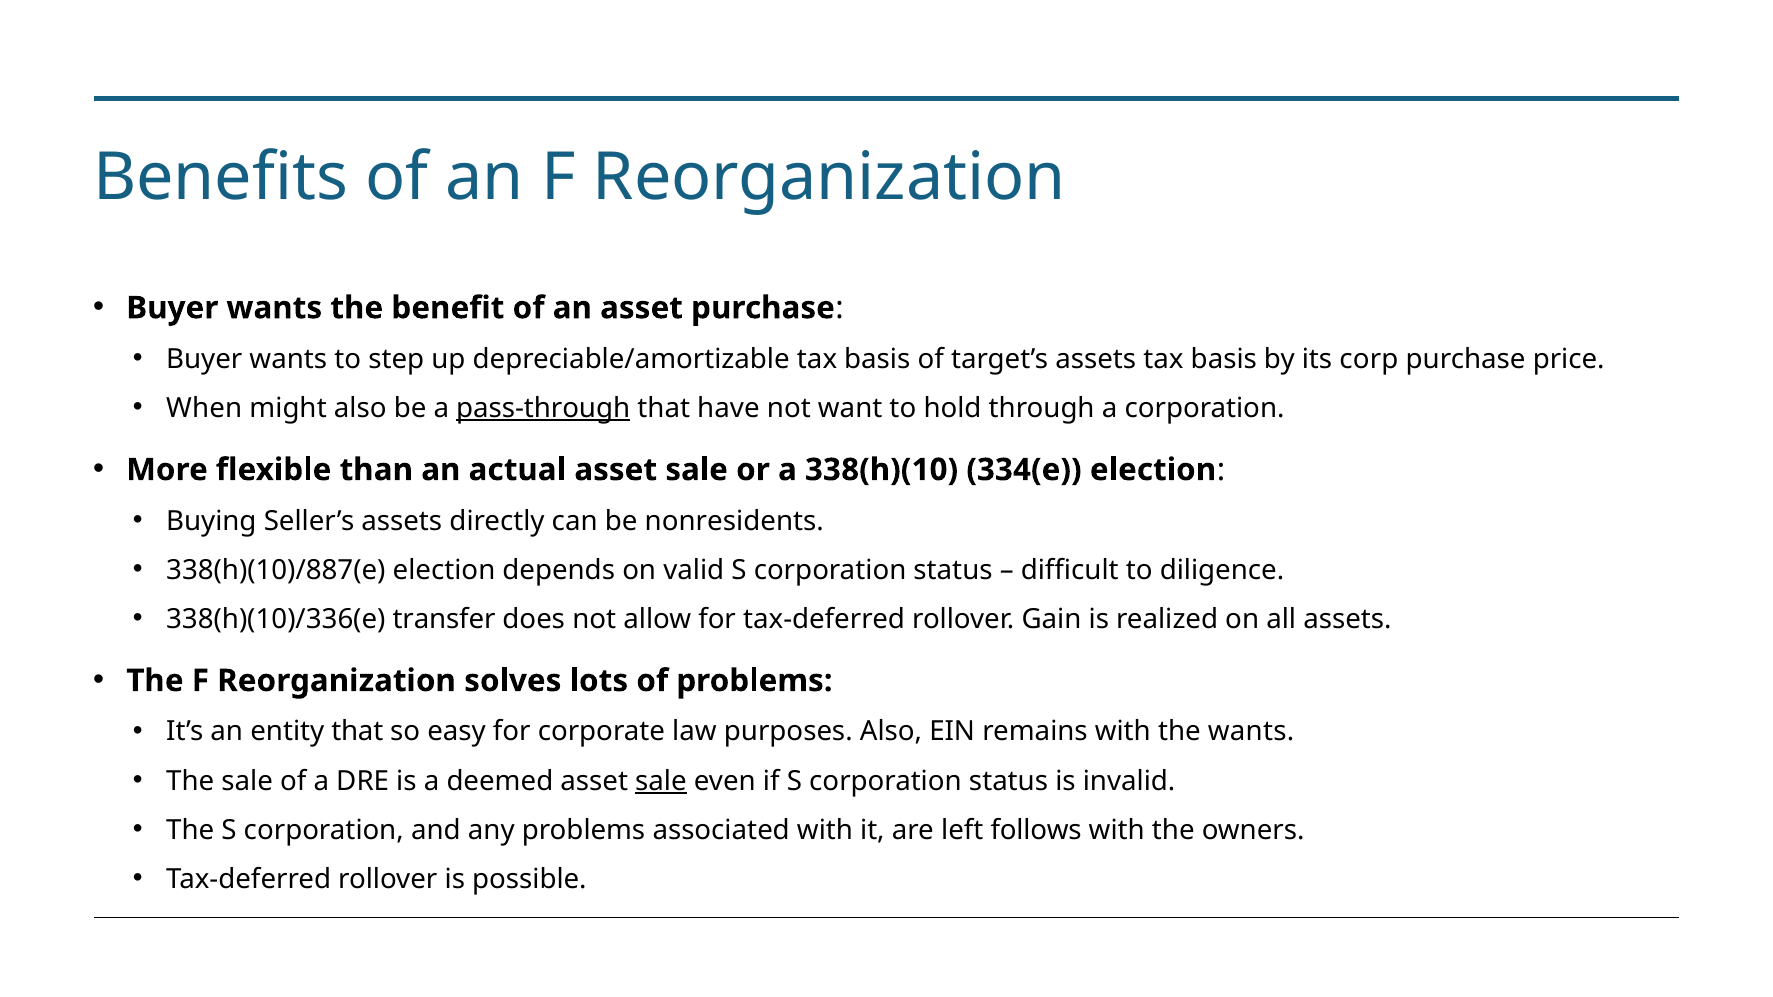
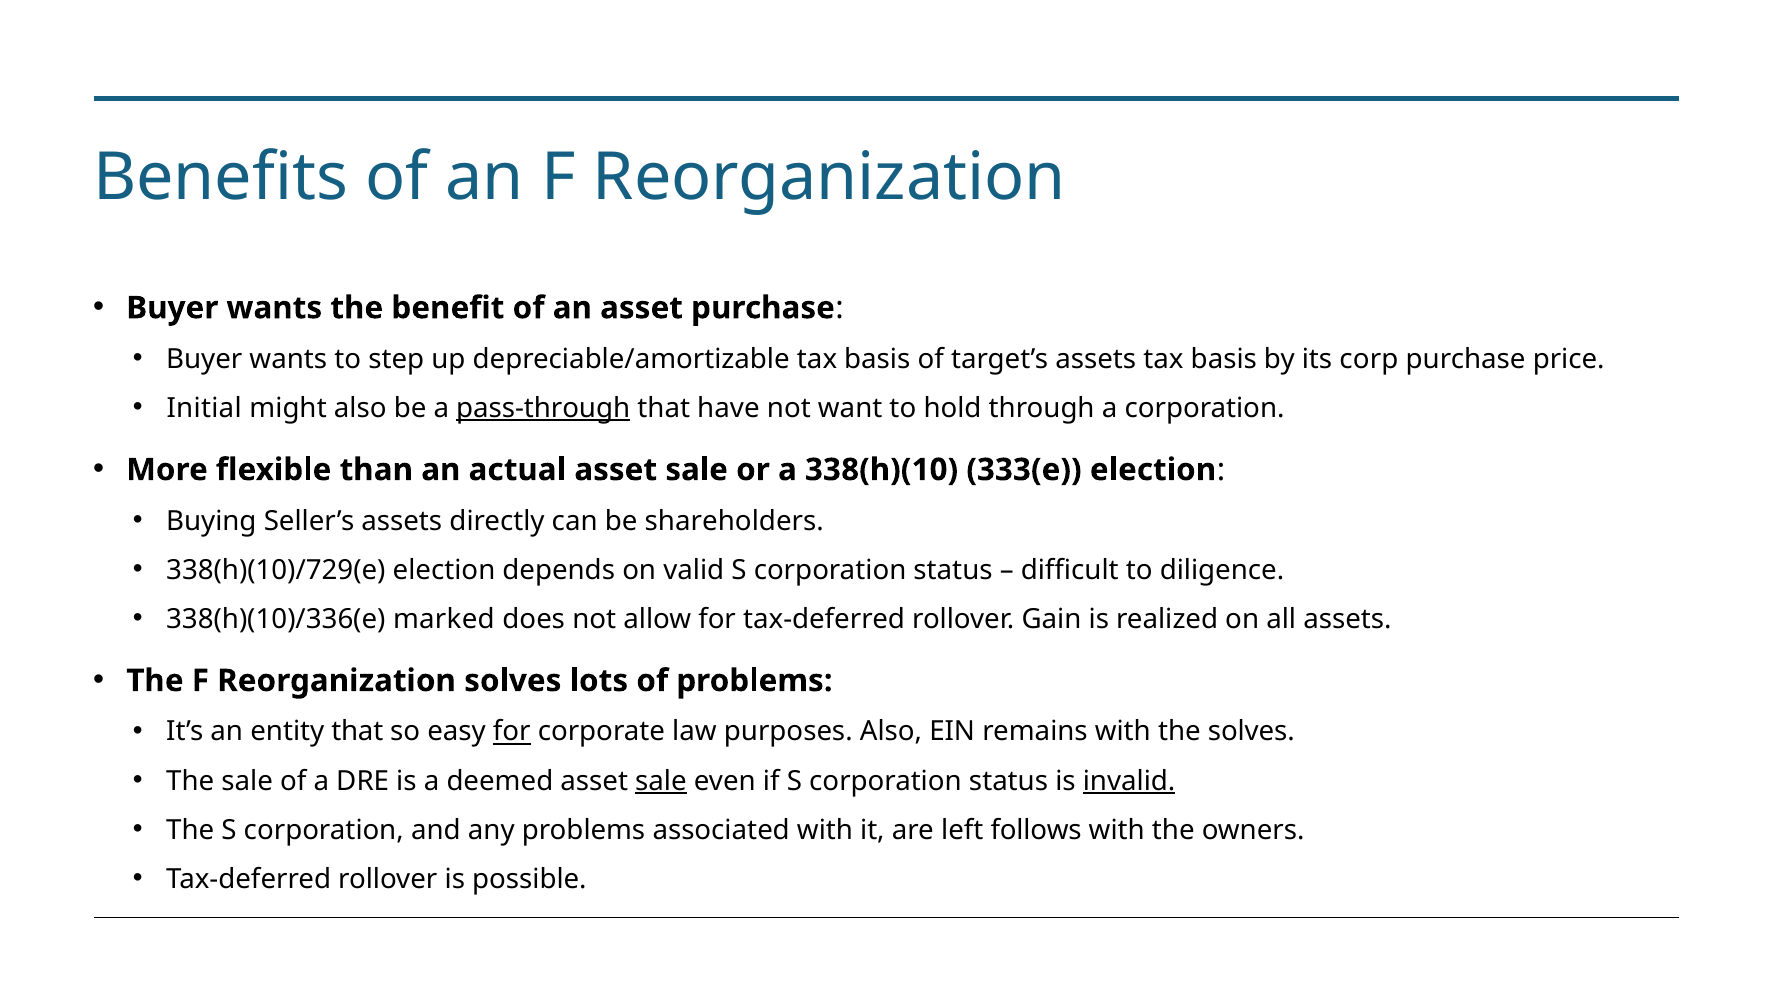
When: When -> Initial
334(e: 334(e -> 333(e
nonresidents: nonresidents -> shareholders
338(h)(10)/887(e: 338(h)(10)/887(e -> 338(h)(10)/729(e
transfer: transfer -> marked
for at (512, 732) underline: none -> present
the wants: wants -> solves
invalid underline: none -> present
